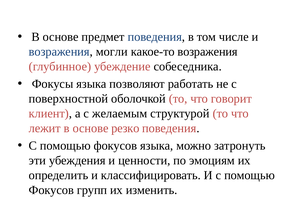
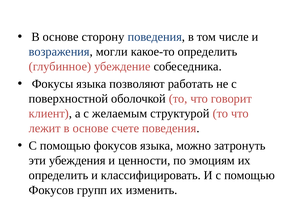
предмет: предмет -> сторону
какое-то возражения: возражения -> определить
резко: резко -> счете
